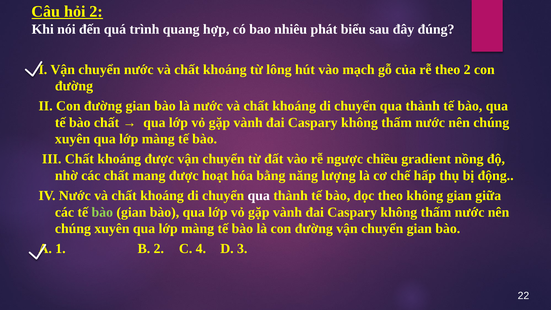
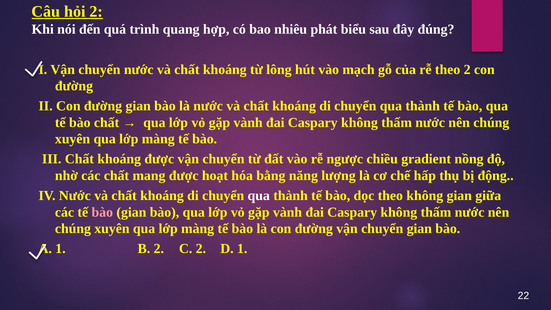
bào at (102, 212) colour: light green -> pink
C 4: 4 -> 2
D 3: 3 -> 1
